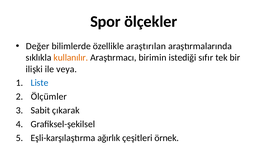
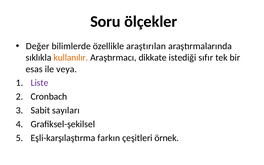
Spor: Spor -> Soru
birimin: birimin -> dikkate
ilişki: ilişki -> esas
Liste colour: blue -> purple
Ölçümler: Ölçümler -> Cronbach
çıkarak: çıkarak -> sayıları
ağırlık: ağırlık -> farkın
